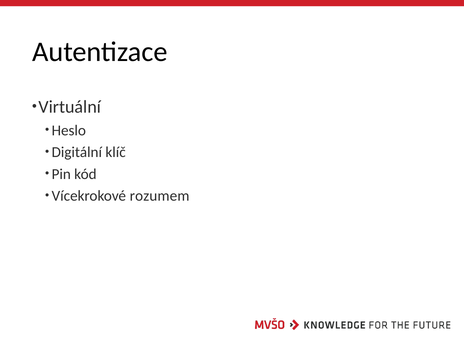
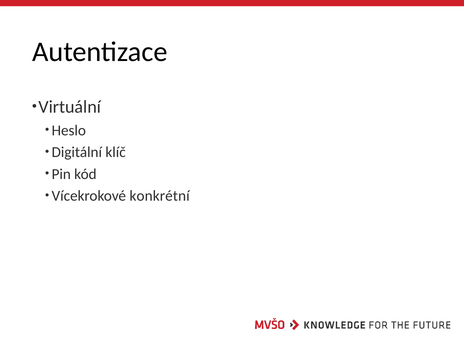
rozumem: rozumem -> konkrétní
